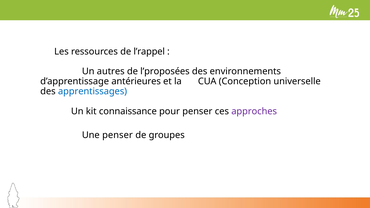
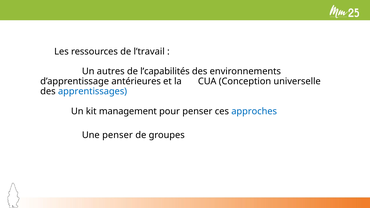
l’rappel: l’rappel -> l’travail
l’proposées: l’proposées -> l’capabilités
connaissance: connaissance -> management
approches colour: purple -> blue
